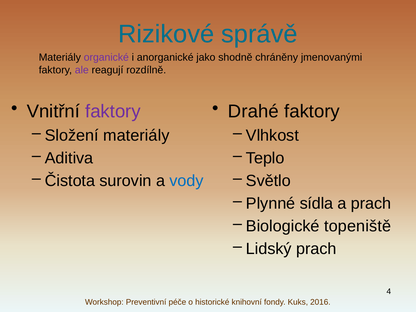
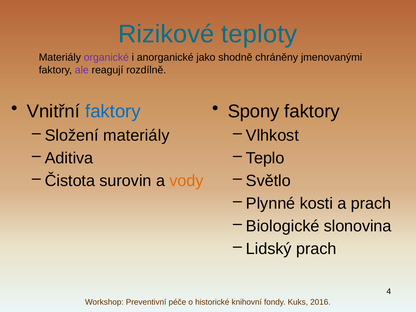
správě: správě -> teploty
faktory at (113, 112) colour: purple -> blue
Drahé: Drahé -> Spony
vody colour: blue -> orange
sídla: sídla -> kosti
topeniště: topeniště -> slonovina
